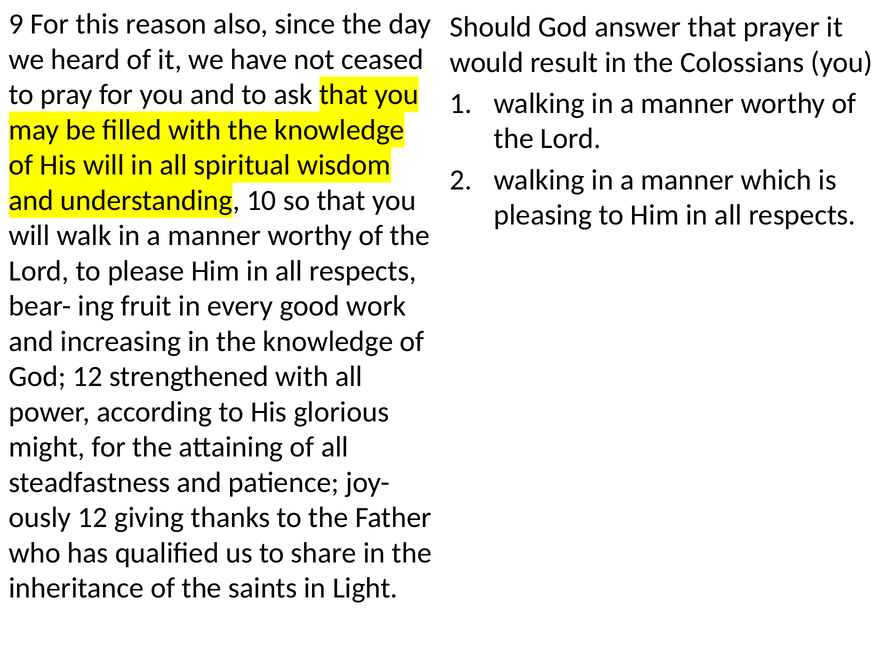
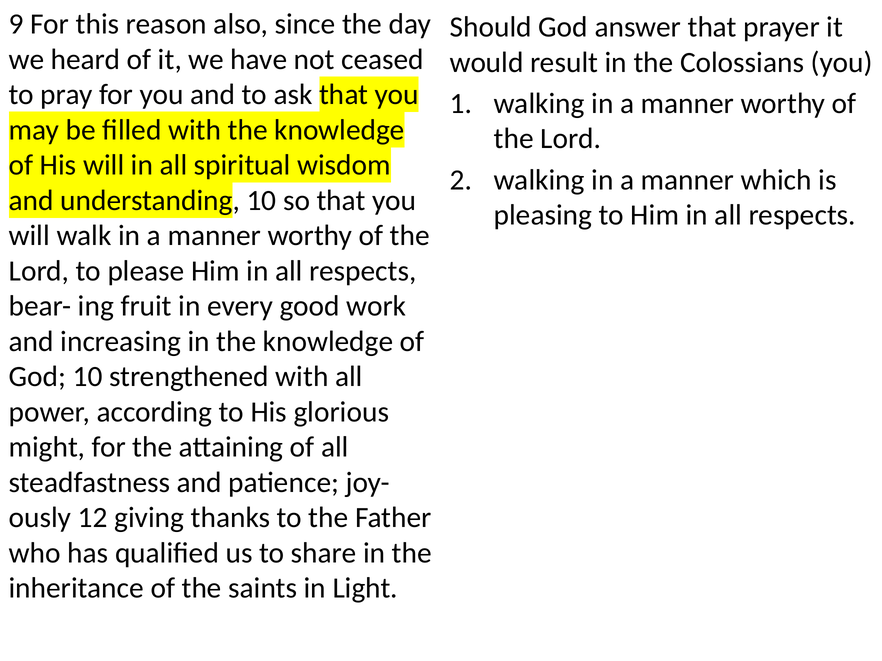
God 12: 12 -> 10
